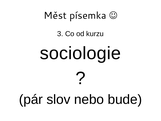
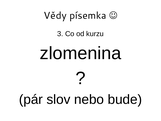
Měst: Měst -> Vědy
sociologie: sociologie -> zlomenina
